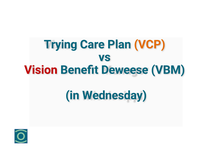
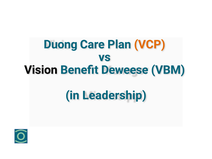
Trying: Trying -> Duong
Vision colour: red -> black
Wednesday: Wednesday -> Leadership
